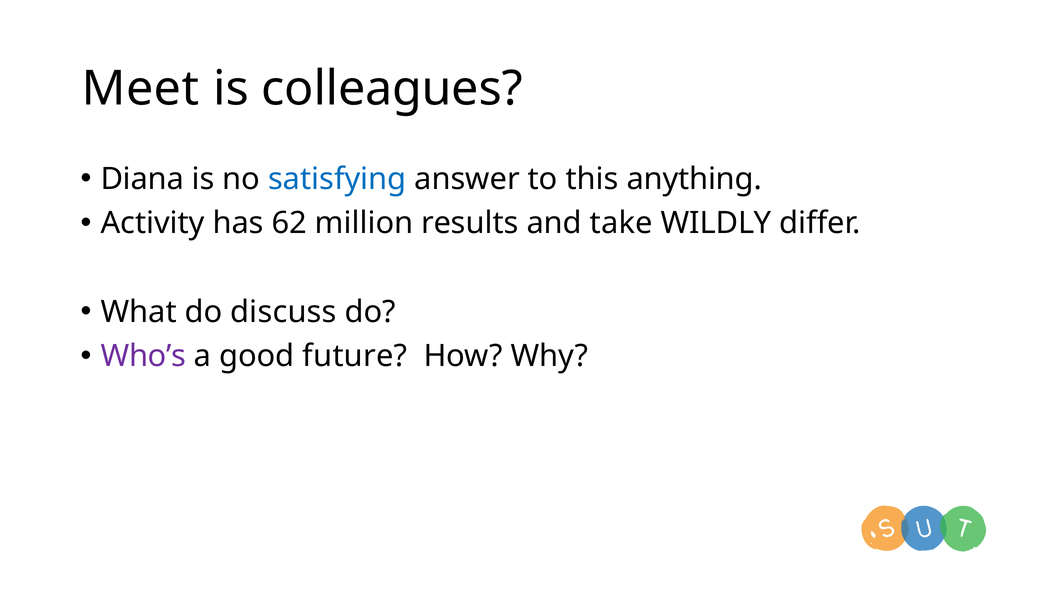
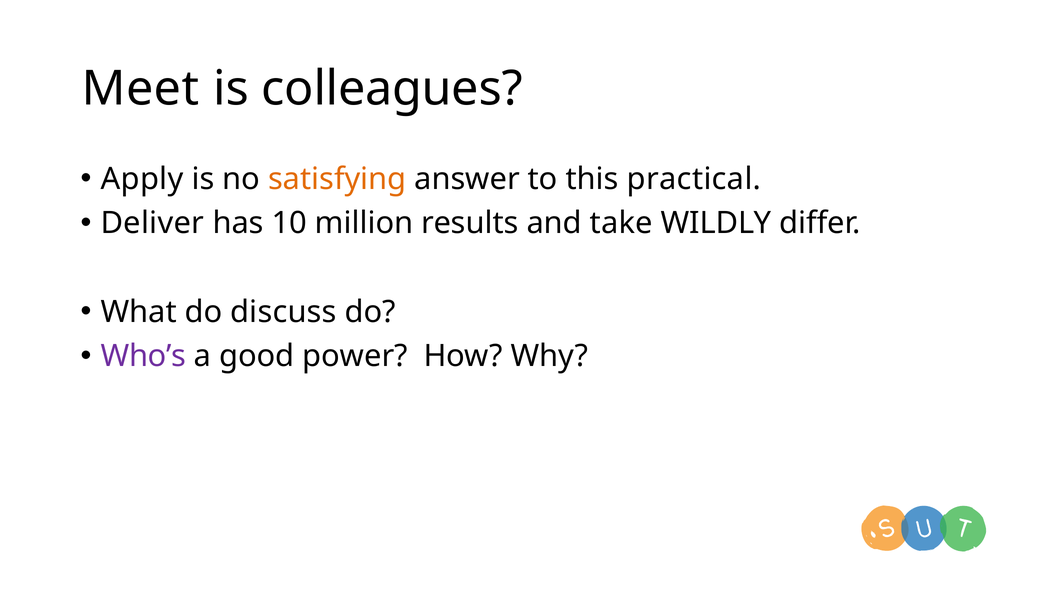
Diana: Diana -> Apply
satisfying colour: blue -> orange
anything: anything -> practical
Activity: Activity -> Deliver
62: 62 -> 10
future: future -> power
